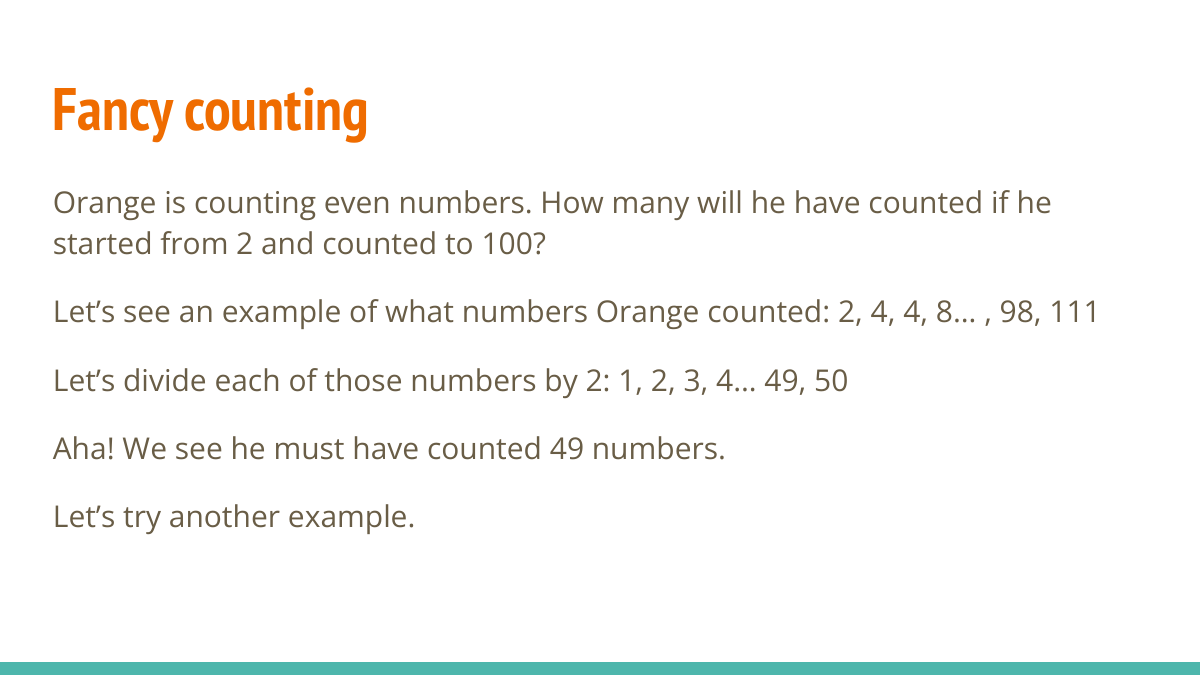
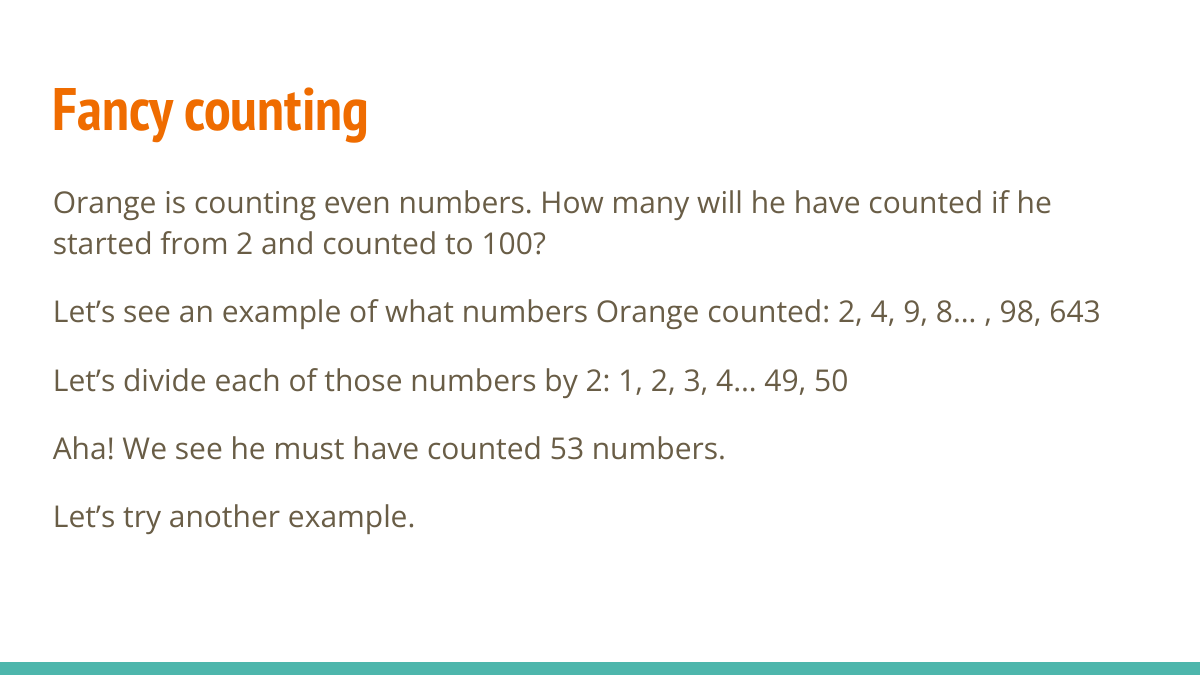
4 4: 4 -> 9
111: 111 -> 643
counted 49: 49 -> 53
